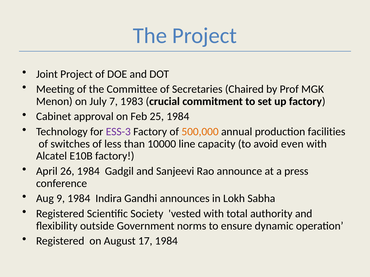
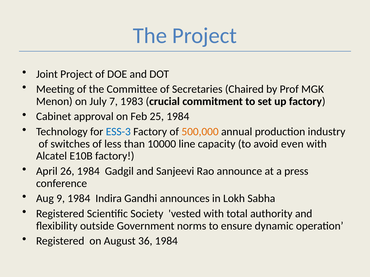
ESS-3 colour: purple -> blue
facilities: facilities -> industry
17: 17 -> 36
